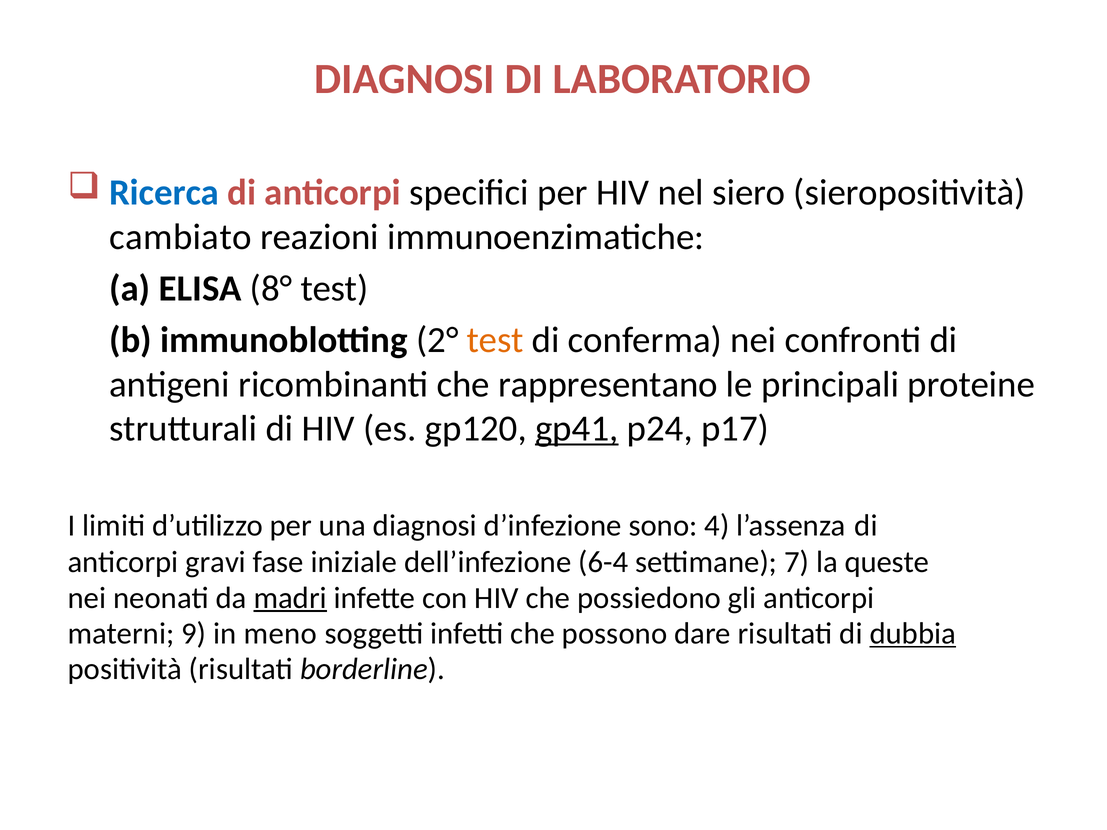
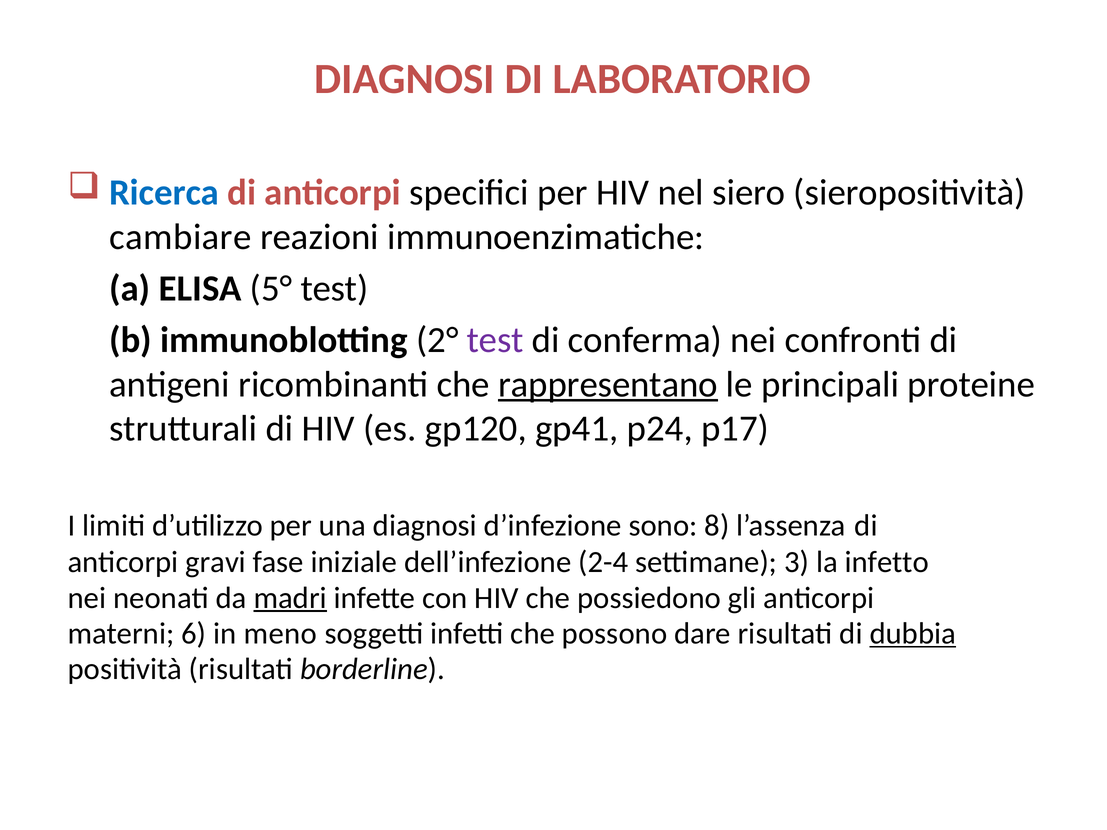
cambiato: cambiato -> cambiare
8°: 8° -> 5°
test at (495, 340) colour: orange -> purple
rappresentano underline: none -> present
gp41 underline: present -> none
4: 4 -> 8
6-4: 6-4 -> 2-4
7: 7 -> 3
queste: queste -> infetto
9: 9 -> 6
